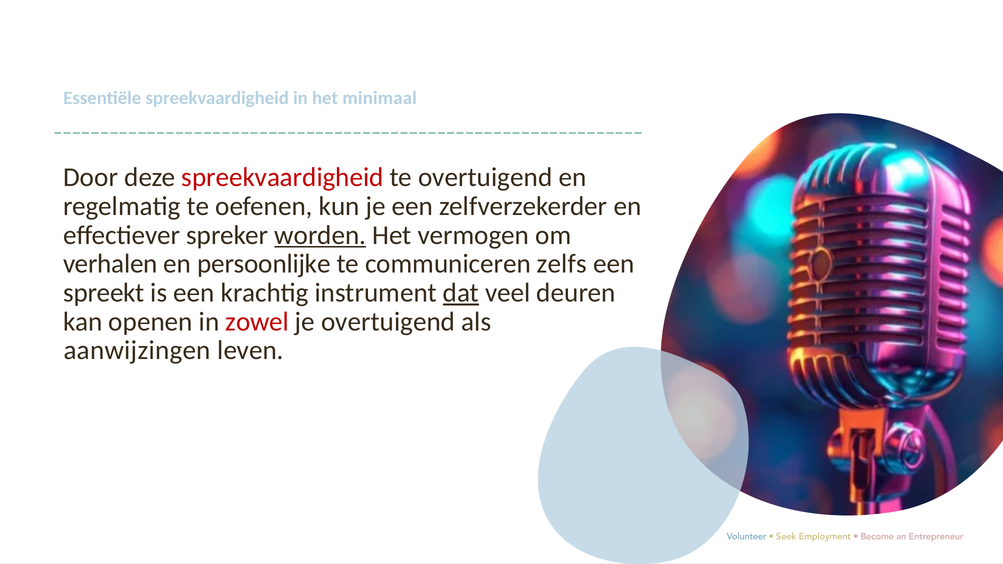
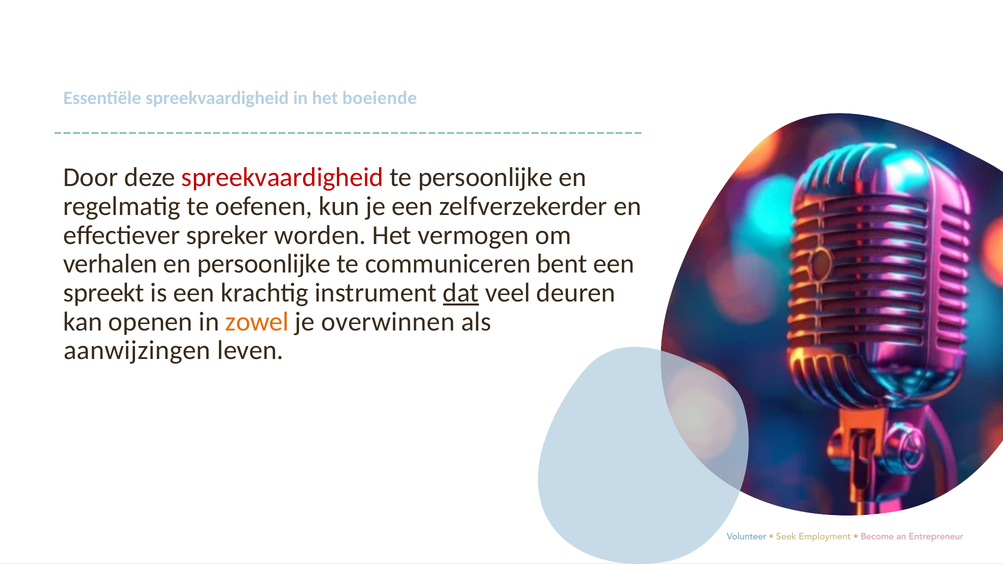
minimaal: minimaal -> boeiende
te overtuigend: overtuigend -> persoonlijke
worden underline: present -> none
zelfs: zelfs -> bent
zowel colour: red -> orange
je overtuigend: overtuigend -> overwinnen
